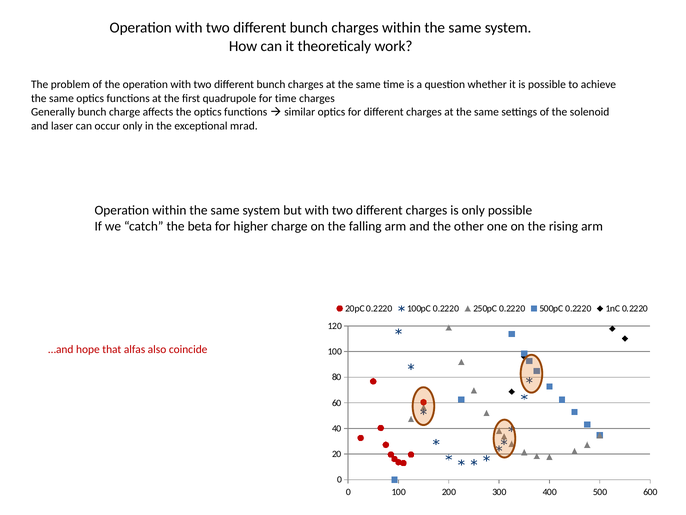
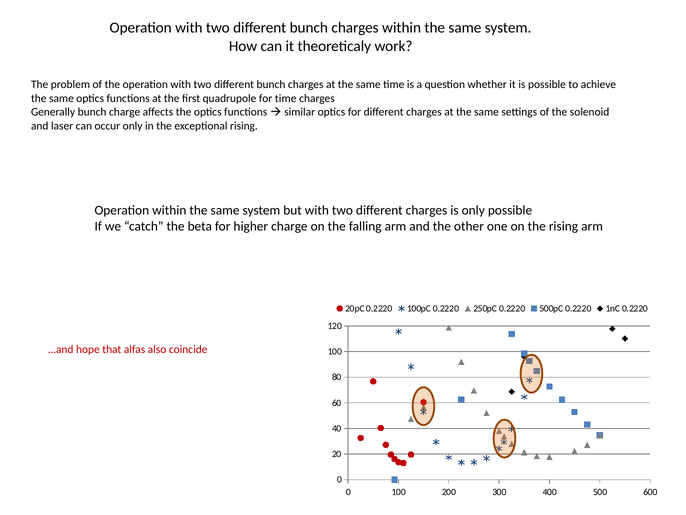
exceptional mrad: mrad -> rising
